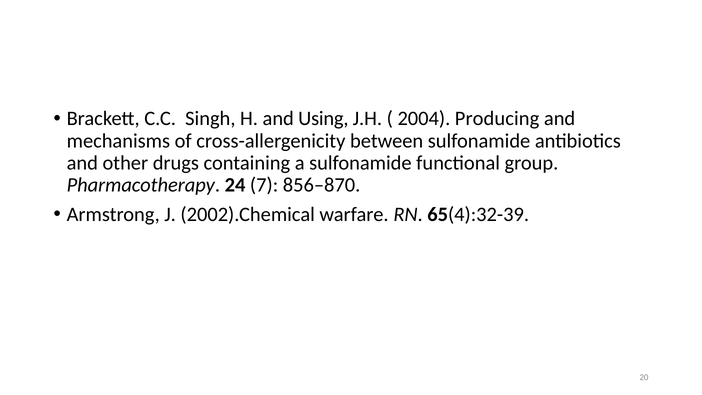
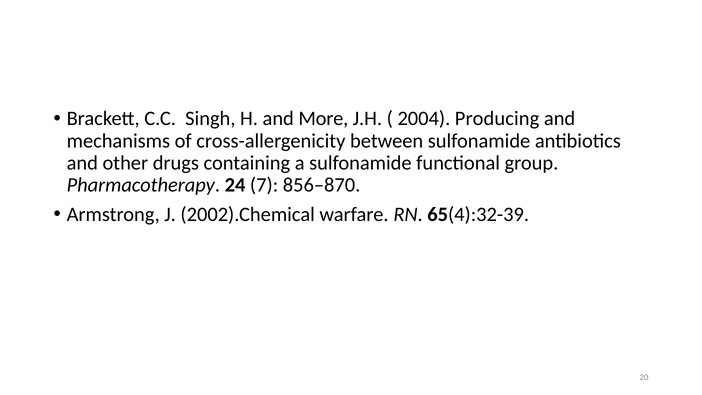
Using: Using -> More
